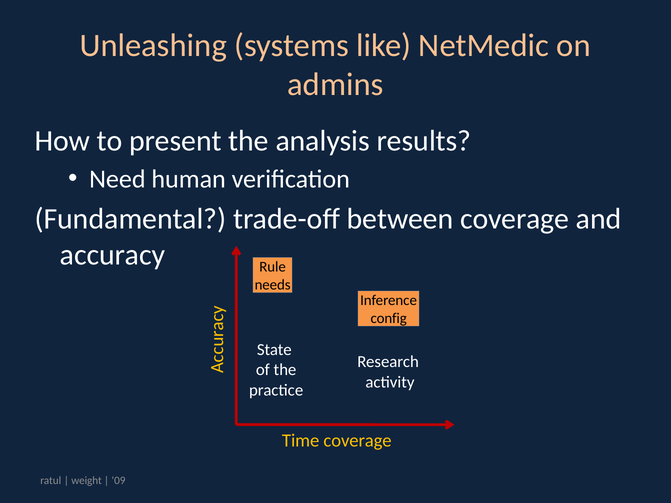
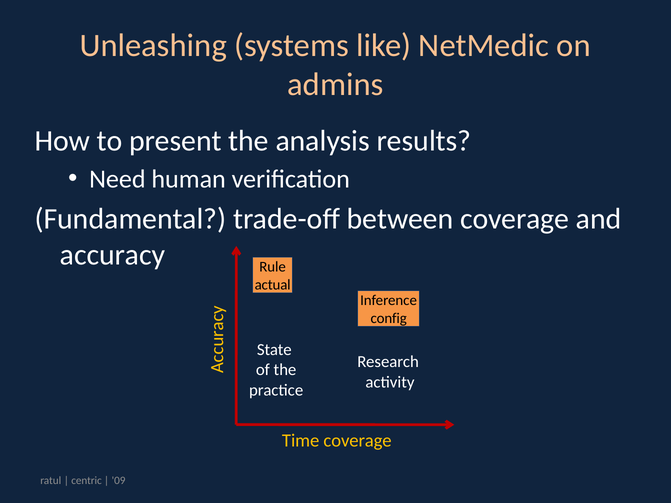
needs: needs -> actual
weight: weight -> centric
